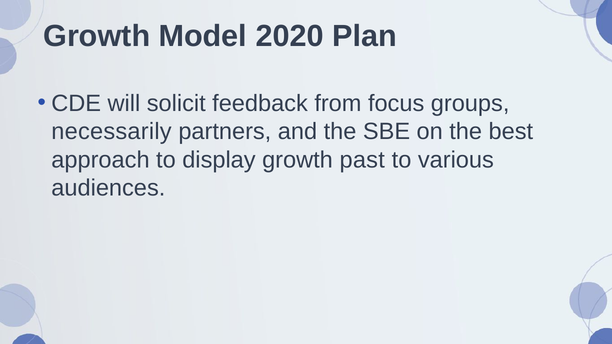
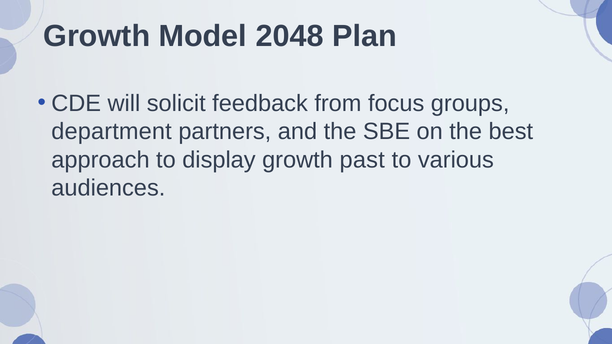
2020: 2020 -> 2048
necessarily: necessarily -> department
